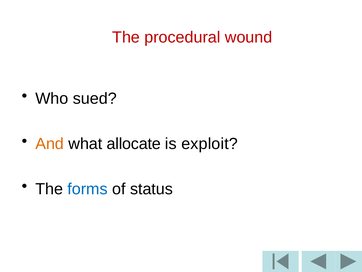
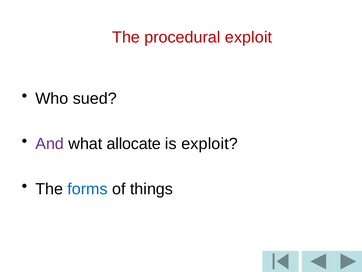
procedural wound: wound -> exploit
And colour: orange -> purple
status: status -> things
